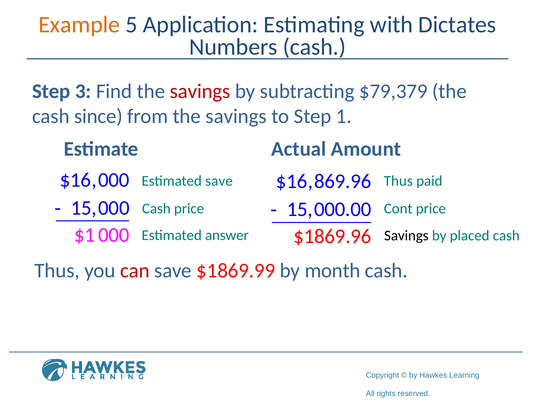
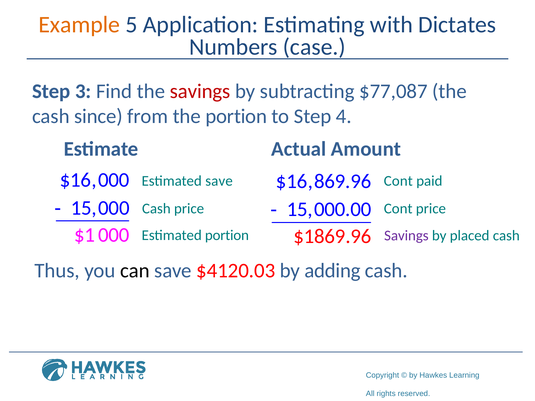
Numbers cash: cash -> case
$79,379: $79,379 -> $77,087
from the savings: savings -> portion
1: 1 -> 4
Thus at (398, 181): Thus -> Cont
Estimated answer: answer -> portion
Savings at (406, 236) colour: black -> purple
can colour: red -> black
$1869.99: $1869.99 -> $4120.03
month: month -> adding
